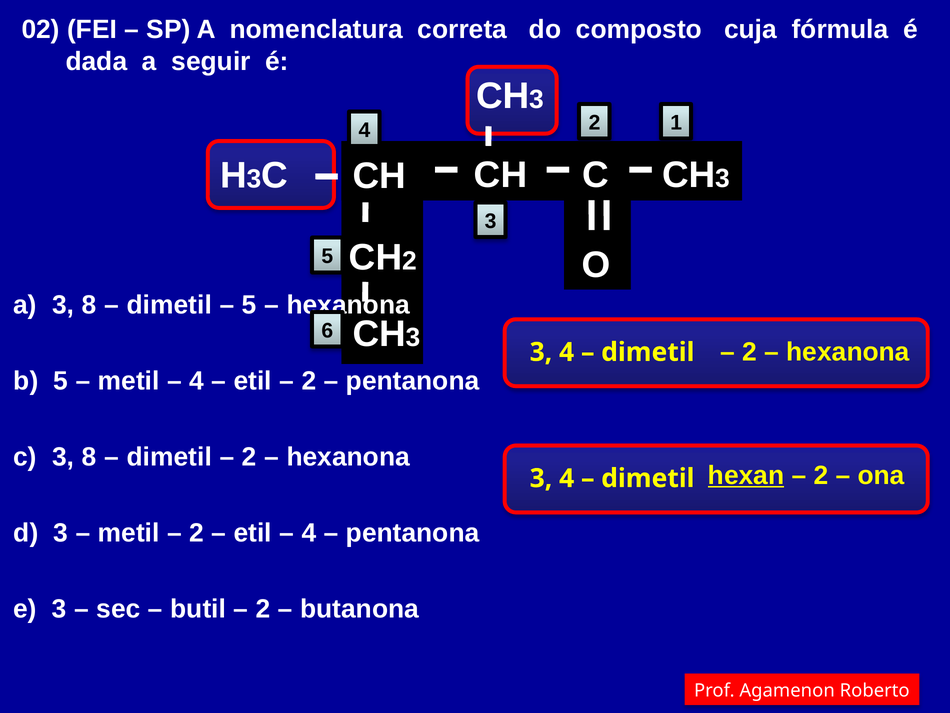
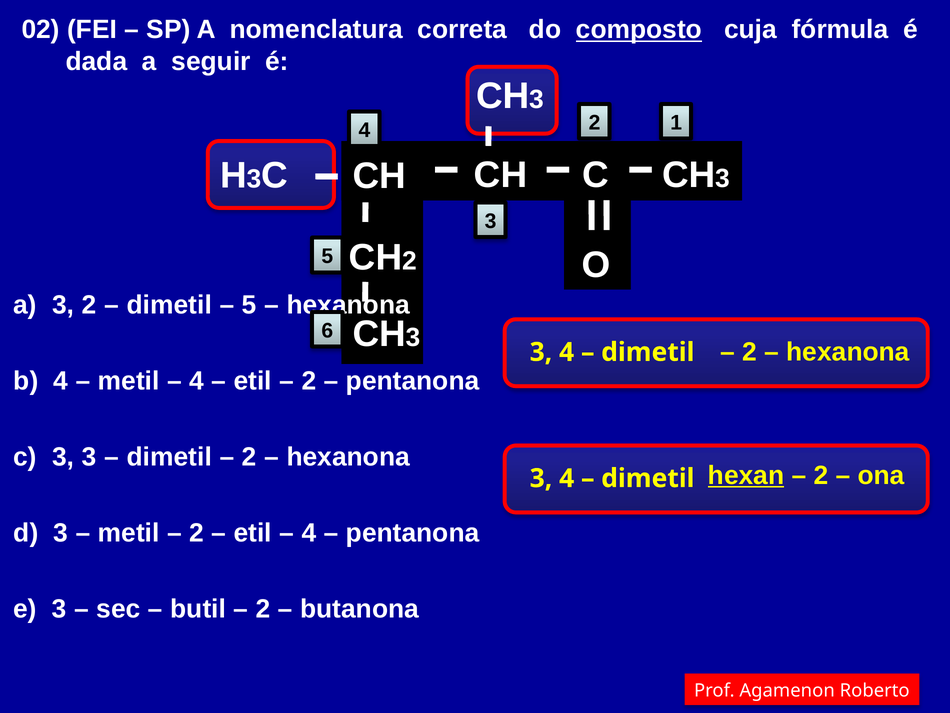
composto underline: none -> present
a 3 8: 8 -> 2
b 5: 5 -> 4
c 3 8: 8 -> 3
